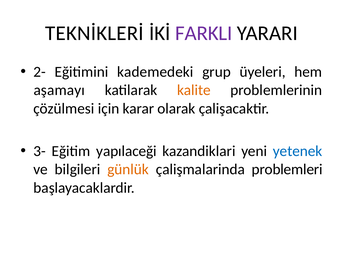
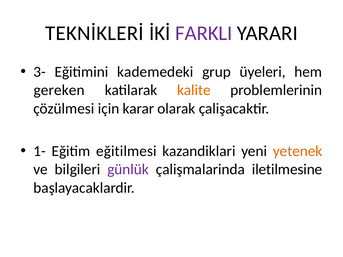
2-: 2- -> 3-
aşamayı: aşamayı -> gereken
3-: 3- -> 1-
yapılaceği: yapılaceği -> eğitilmesi
yetenek colour: blue -> orange
günlük colour: orange -> purple
problemleri: problemleri -> iletilmesine
